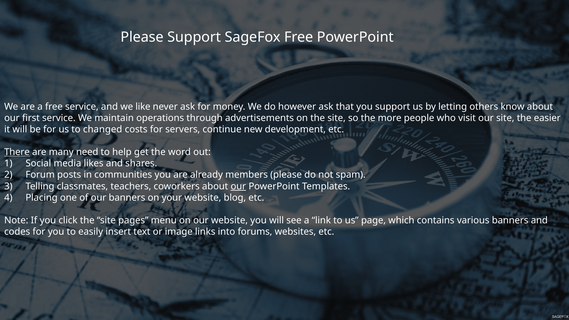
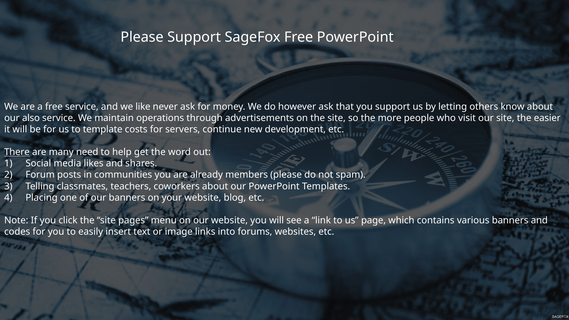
first: first -> also
changed: changed -> template
our at (238, 186) underline: present -> none
